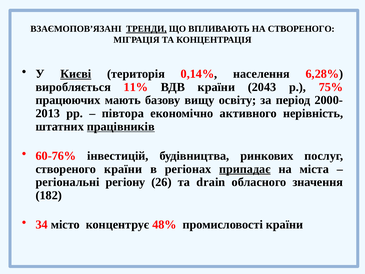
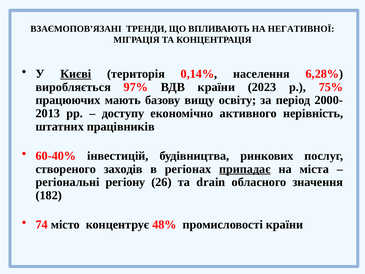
ТРЕНДИ underline: present -> none
НА СТВОРЕНОГО: СТВОРЕНОГО -> НЕГАТИВНОЇ
11%: 11% -> 97%
2043: 2043 -> 2023
півтора: півтора -> доступу
працівників underline: present -> none
60-76%: 60-76% -> 60-40%
створеного країни: країни -> заходів
34: 34 -> 74
